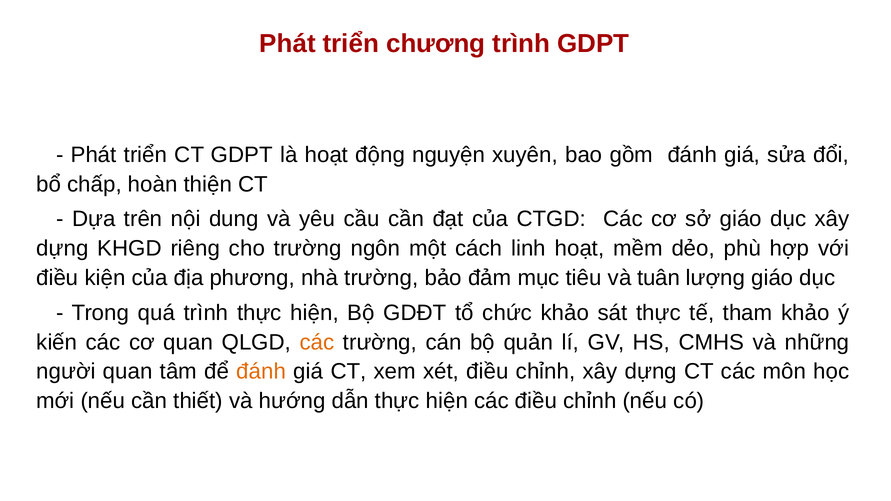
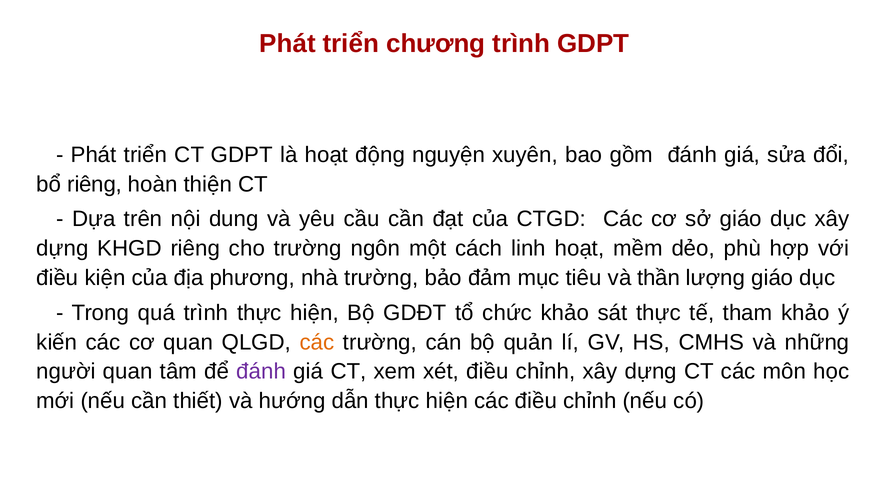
bổ chấp: chấp -> riêng
tuân: tuân -> thần
đánh at (261, 372) colour: orange -> purple
